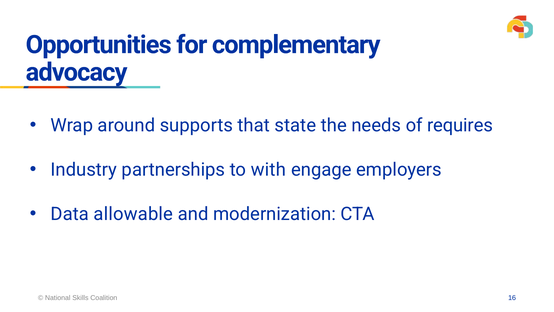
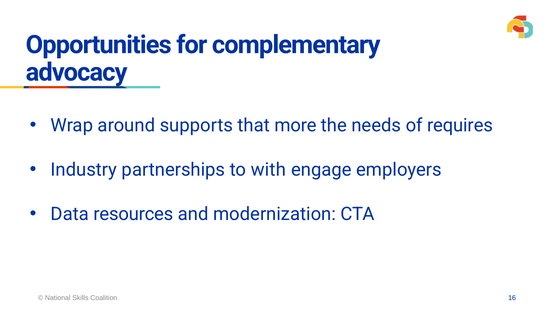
state: state -> more
allowable: allowable -> resources
